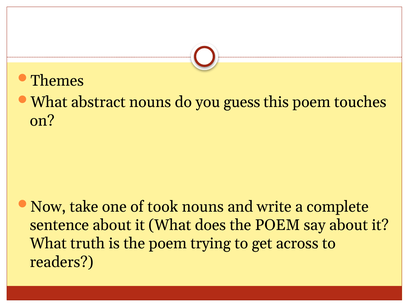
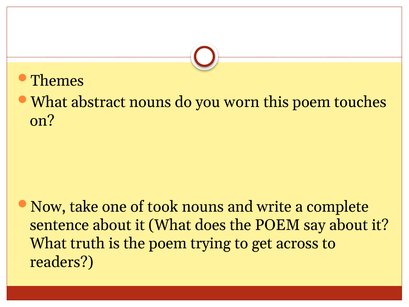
guess: guess -> worn
